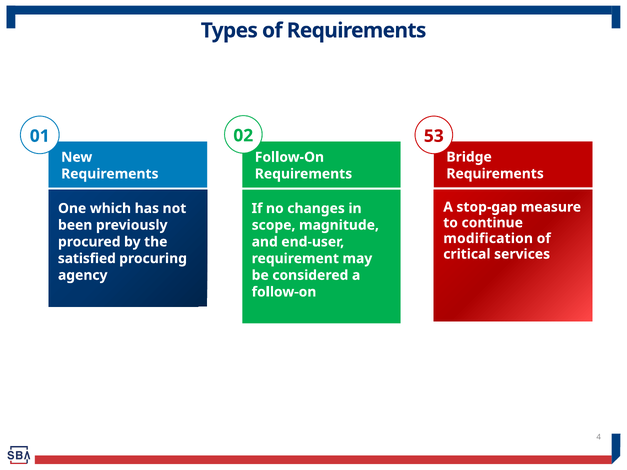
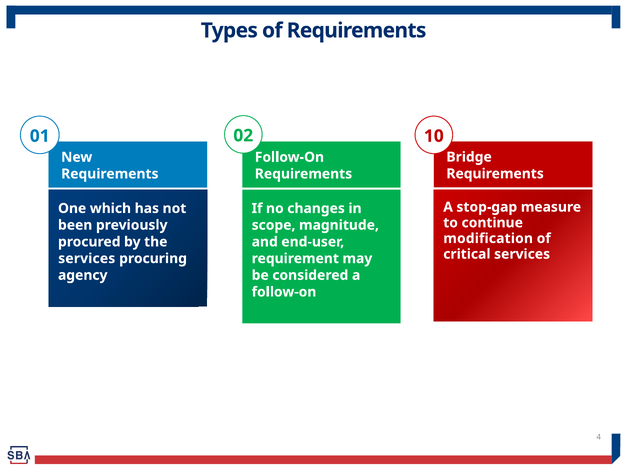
53: 53 -> 10
satisfied at (87, 259): satisfied -> services
